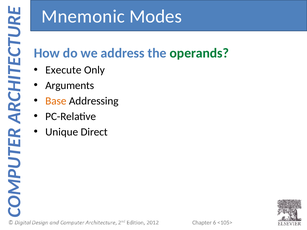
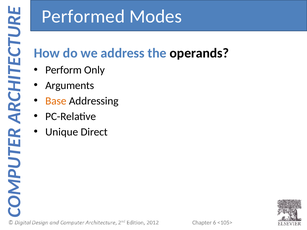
Mnemonic: Mnemonic -> Performed
operands colour: green -> black
Execute: Execute -> Perform
